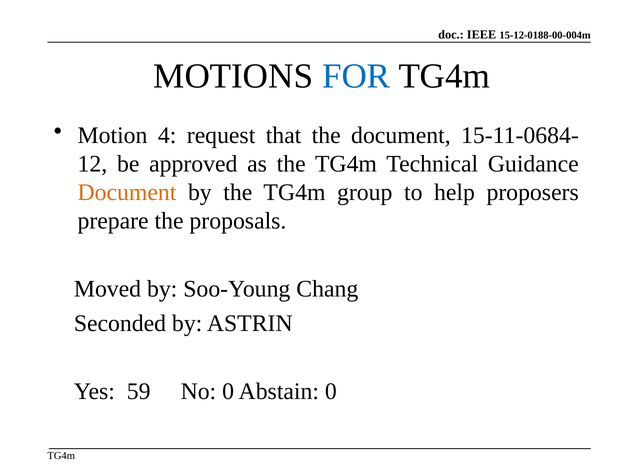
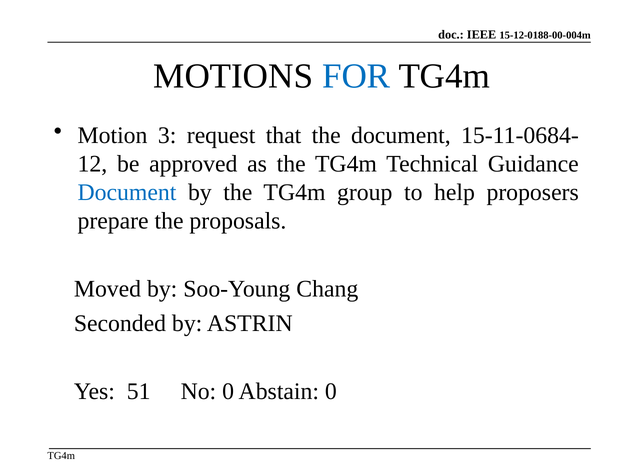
4: 4 -> 3
Document at (127, 192) colour: orange -> blue
59: 59 -> 51
